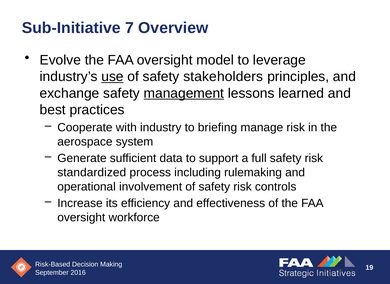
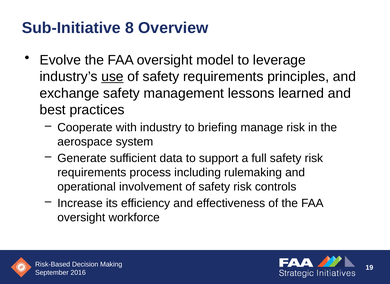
7: 7 -> 8
safety stakeholders: stakeholders -> requirements
management underline: present -> none
standardized at (92, 172): standardized -> requirements
